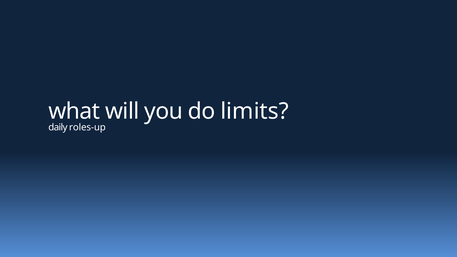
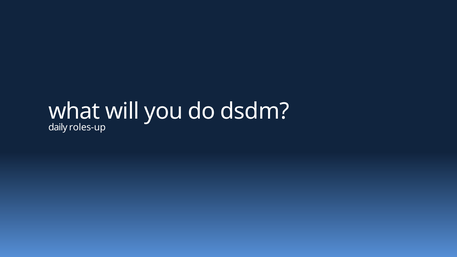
limits: limits -> dsdm
